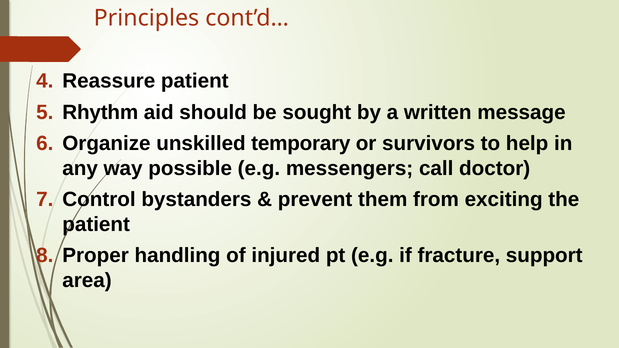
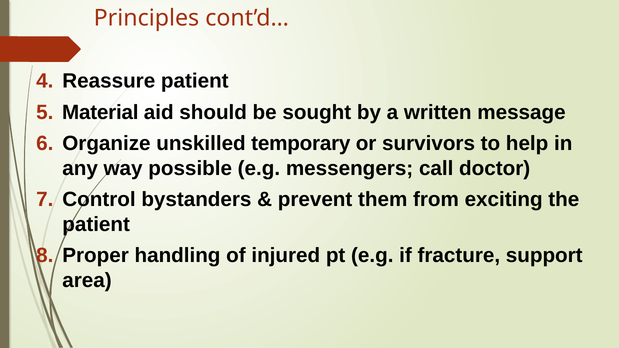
Rhythm: Rhythm -> Material
